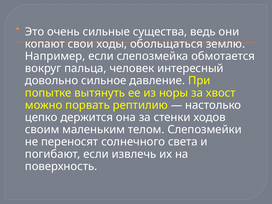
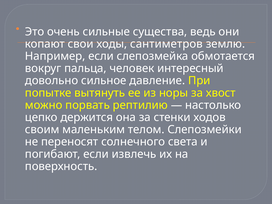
обольщаться: обольщаться -> сантиметров
